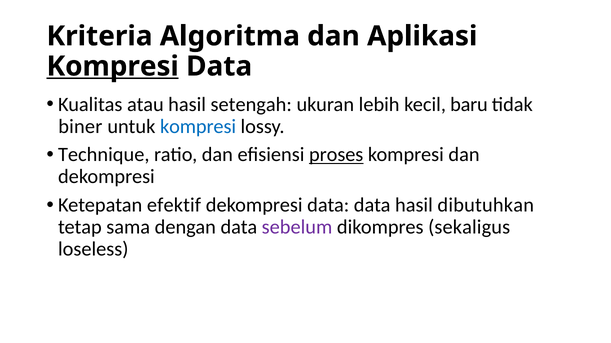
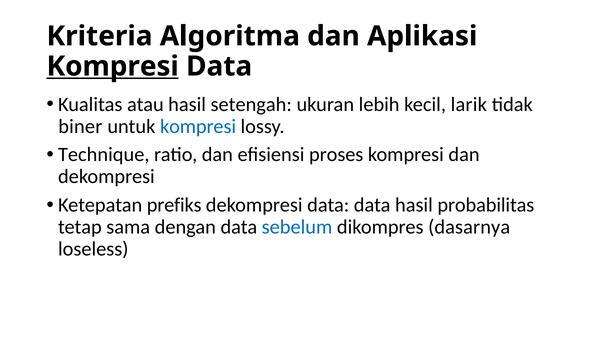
baru: baru -> larik
proses underline: present -> none
efektif: efektif -> prefiks
dibutuhkan: dibutuhkan -> probabilitas
sebelum colour: purple -> blue
sekaligus: sekaligus -> dasarnya
